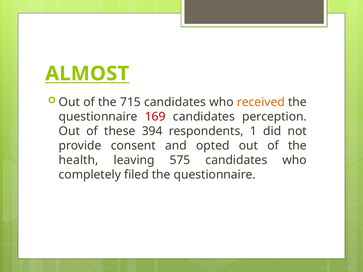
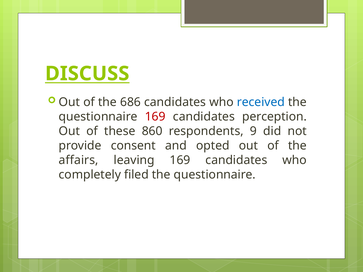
ALMOST: ALMOST -> DISCUSS
715: 715 -> 686
received colour: orange -> blue
394: 394 -> 860
1: 1 -> 9
health: health -> affairs
leaving 575: 575 -> 169
